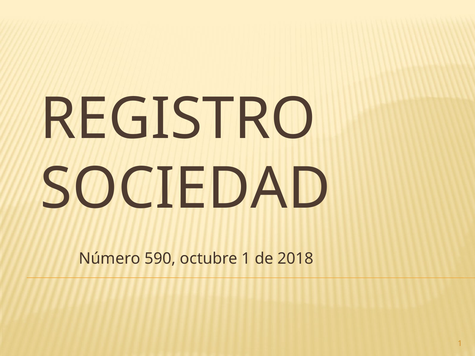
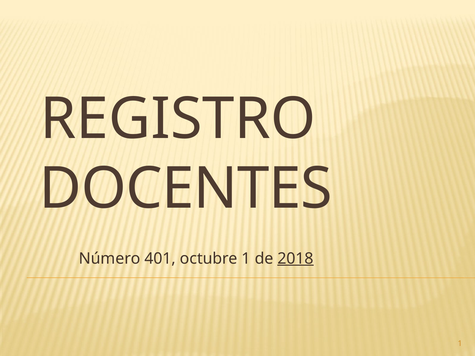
SOCIEDAD: SOCIEDAD -> DOCENTES
590: 590 -> 401
2018 underline: none -> present
